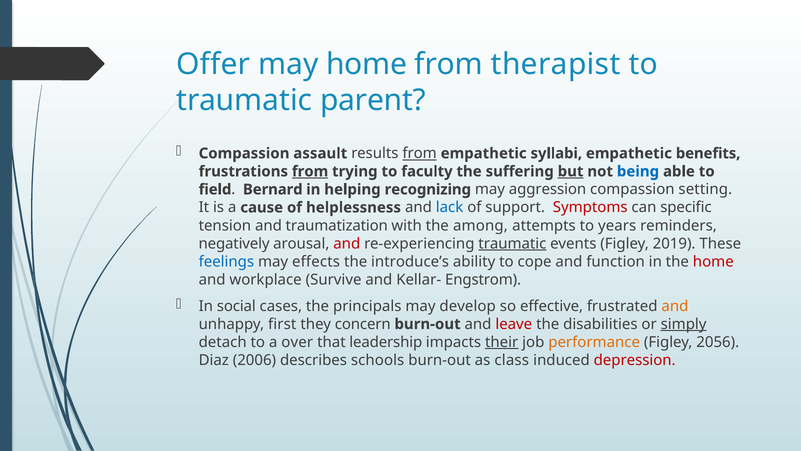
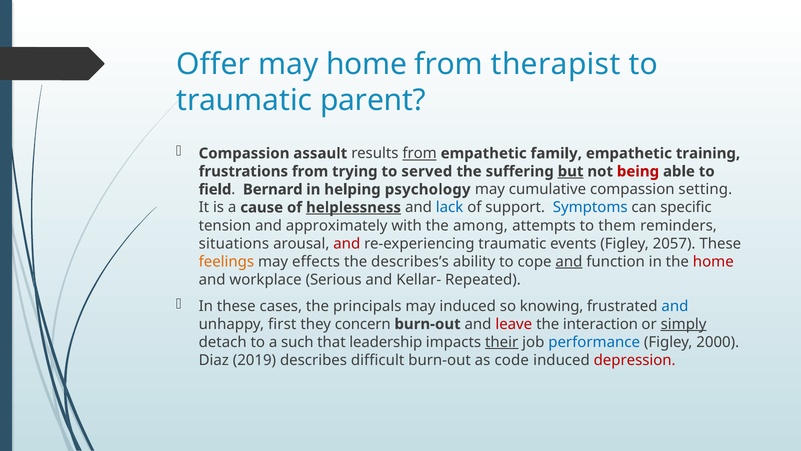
syllabi: syllabi -> family
benefits: benefits -> training
from at (310, 171) underline: present -> none
faculty: faculty -> served
being colour: blue -> red
recognizing: recognizing -> psychology
aggression: aggression -> cumulative
helplessness underline: none -> present
Symptoms colour: red -> blue
traumatization: traumatization -> approximately
years: years -> them
negatively: negatively -> situations
traumatic at (512, 243) underline: present -> none
2019: 2019 -> 2057
feelings colour: blue -> orange
introduce’s: introduce’s -> describes’s
and at (569, 261) underline: none -> present
Survive: Survive -> Serious
Engstrom: Engstrom -> Repeated
In social: social -> these
may develop: develop -> induced
effective: effective -> knowing
and at (675, 306) colour: orange -> blue
disabilities: disabilities -> interaction
over: over -> such
performance colour: orange -> blue
2056: 2056 -> 2000
2006: 2006 -> 2019
schools: schools -> difficult
class: class -> code
